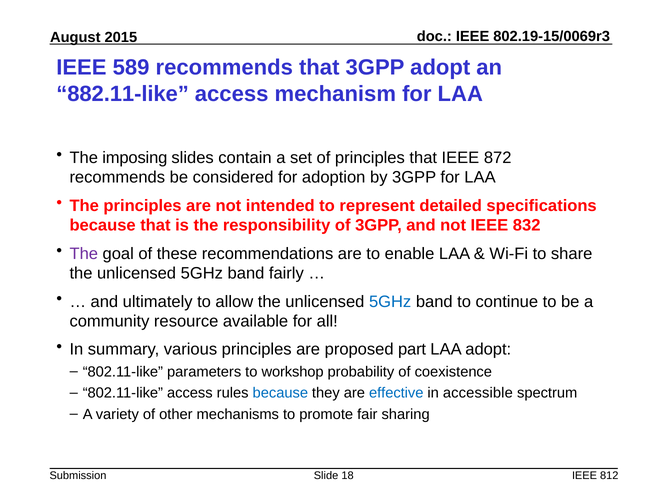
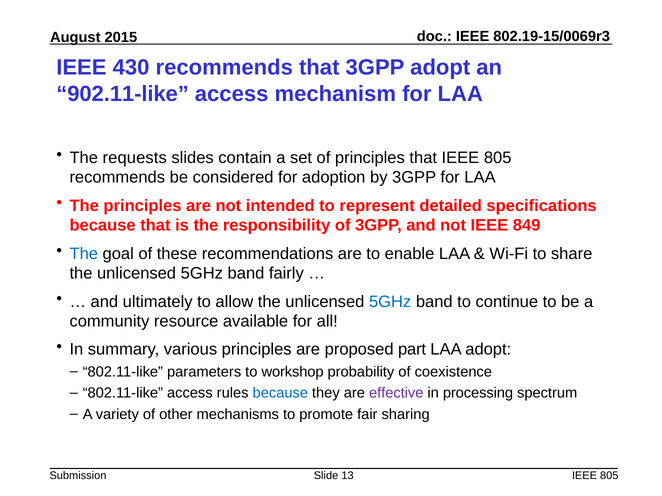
589: 589 -> 430
882.11-like: 882.11-like -> 902.11-like
imposing: imposing -> requests
that IEEE 872: 872 -> 805
832: 832 -> 849
The at (84, 254) colour: purple -> blue
effective colour: blue -> purple
accessible: accessible -> processing
18: 18 -> 13
812 at (609, 476): 812 -> 805
